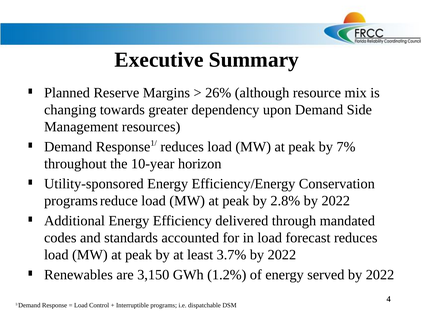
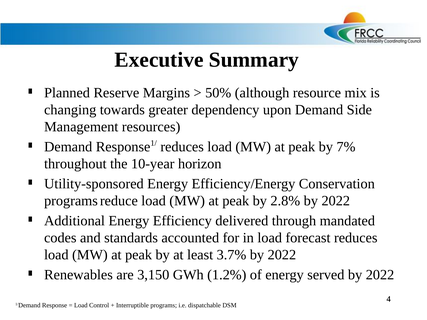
26%: 26% -> 50%
